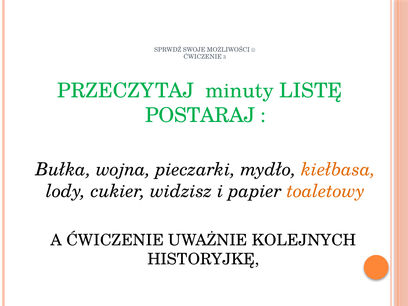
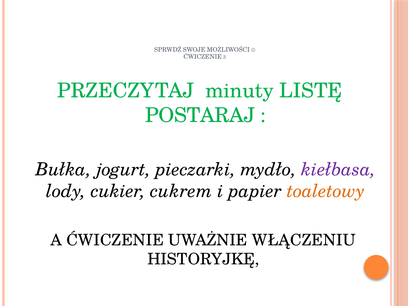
wojna: wojna -> jogurt
kiełbasa colour: orange -> purple
widzisz: widzisz -> cukrem
KOLEJNYCH: KOLEJNYCH -> WŁĄCZENIU
